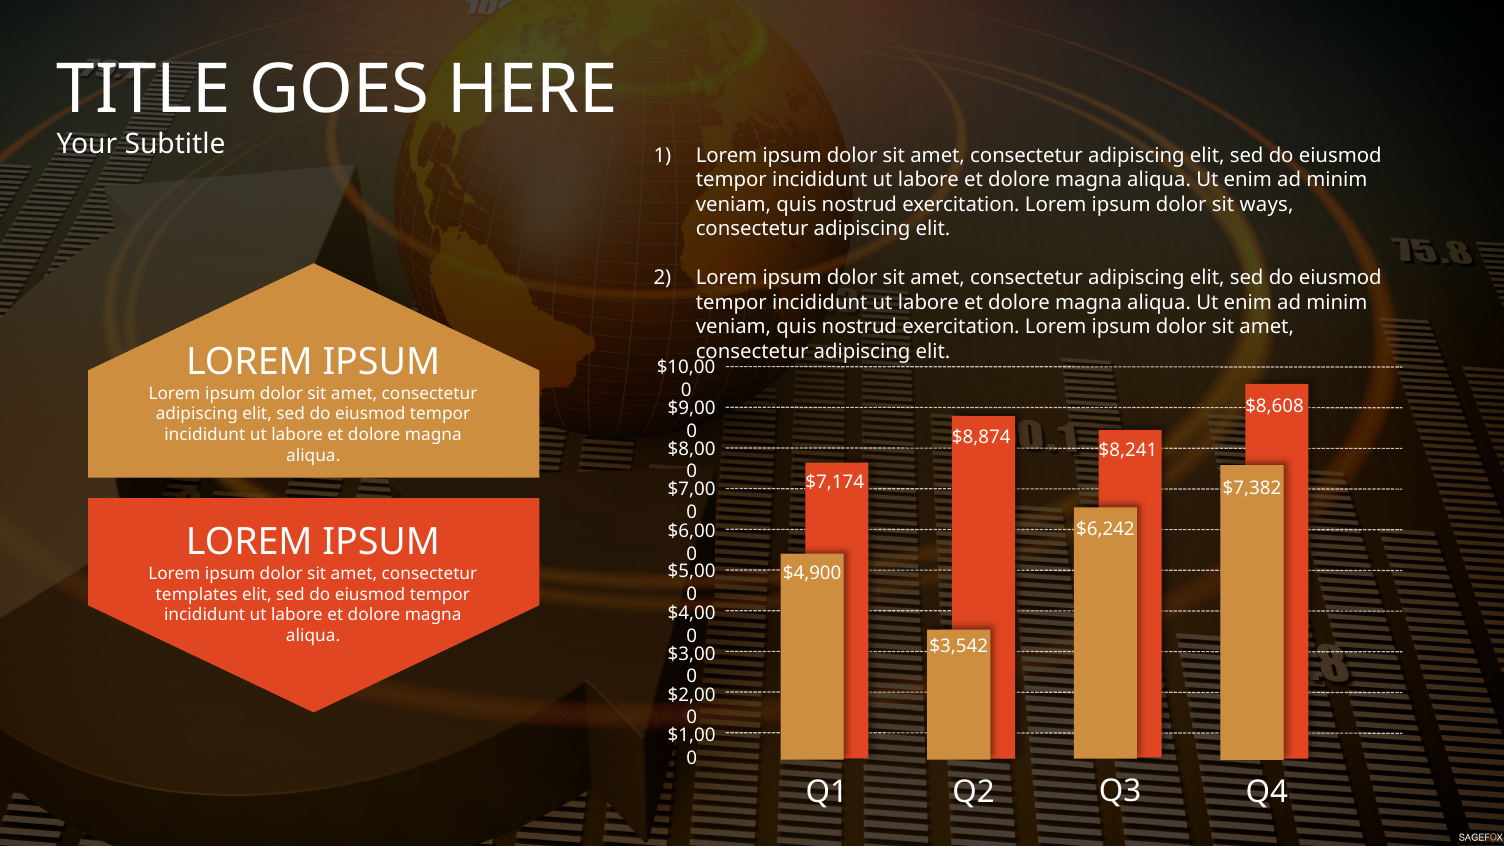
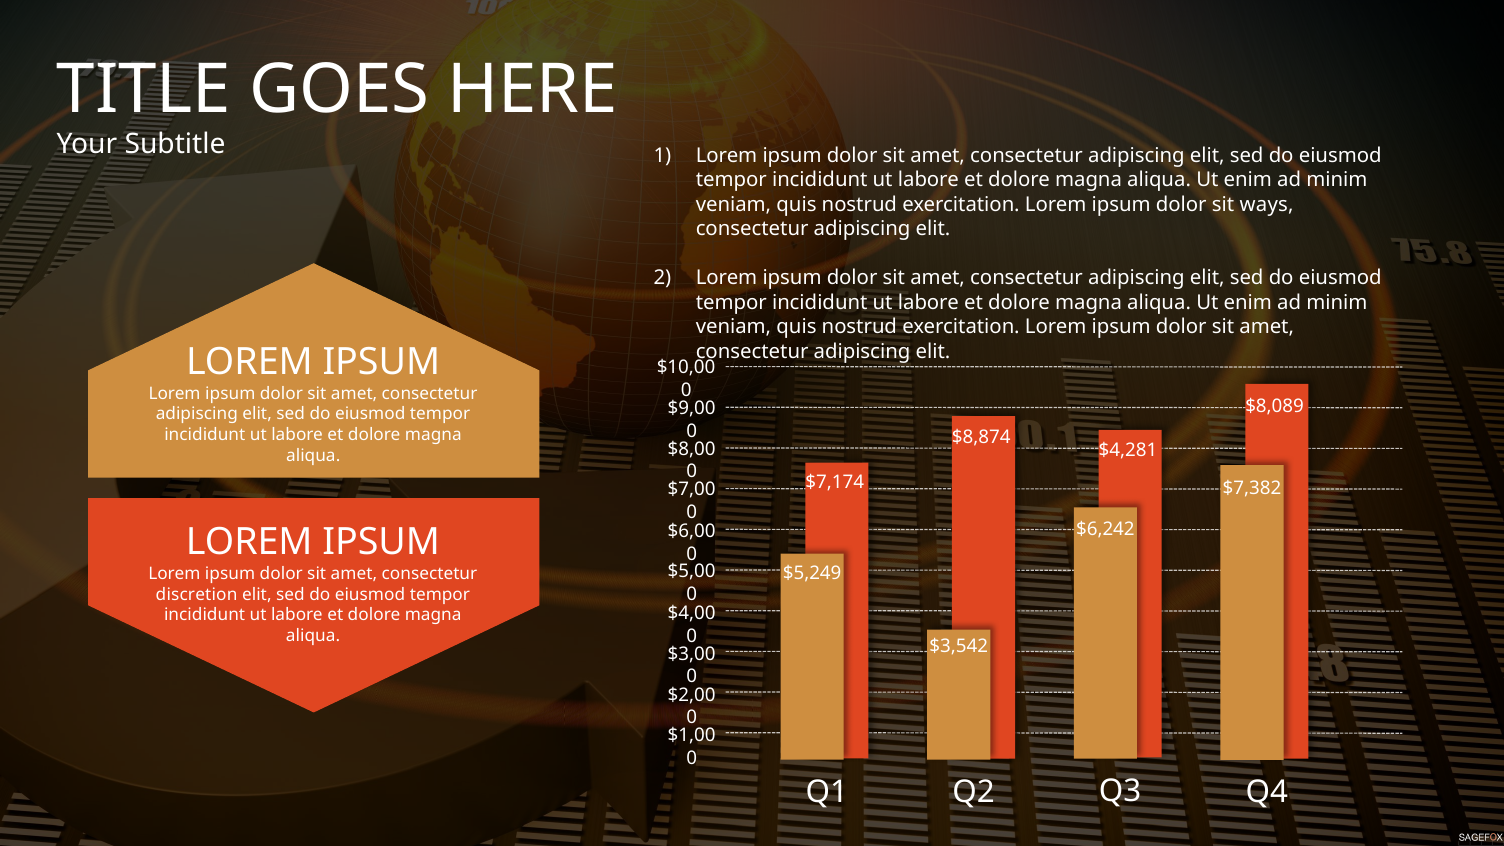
$8,608: $8,608 -> $8,089
$8,241: $8,241 -> $4,281
$4,900: $4,900 -> $5,249
templates: templates -> discretion
